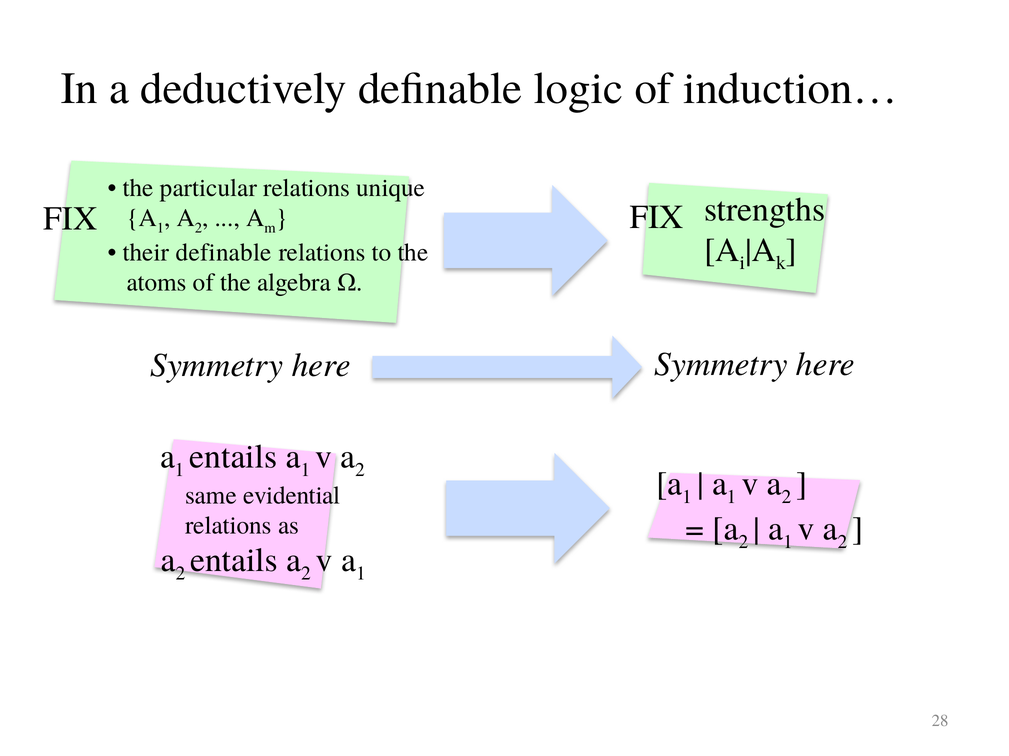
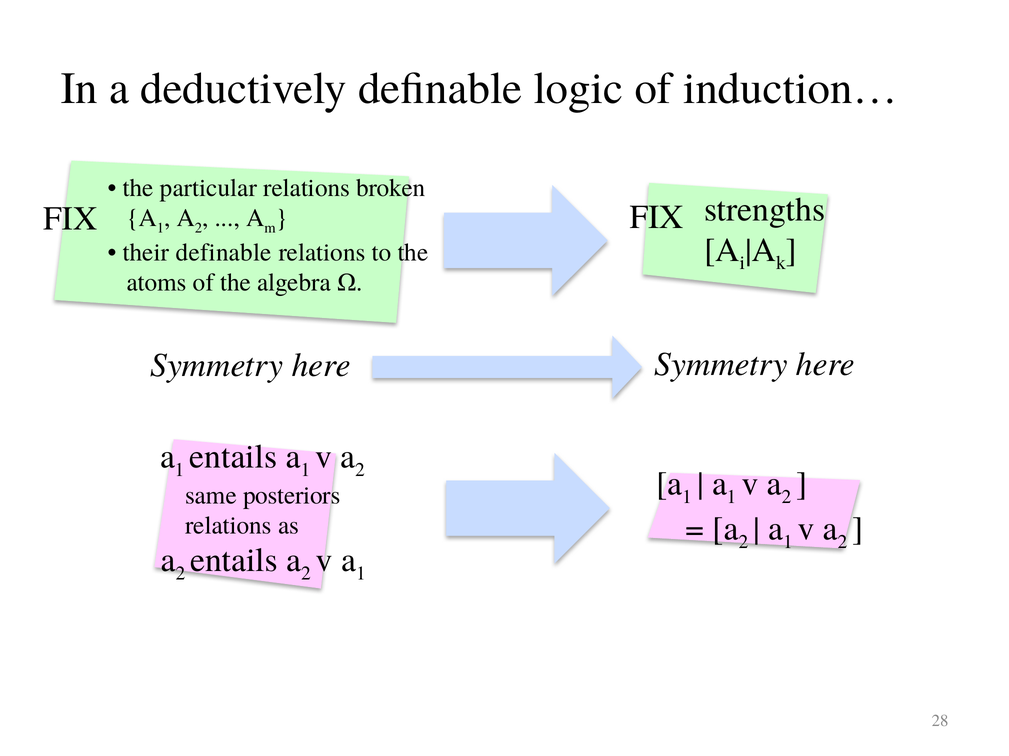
unique: unique -> broken
evidential: evidential -> posteriors
